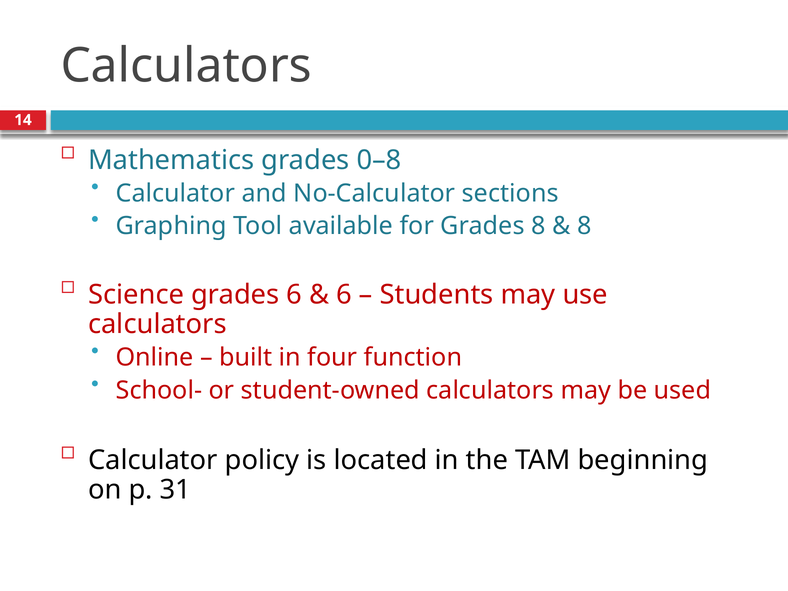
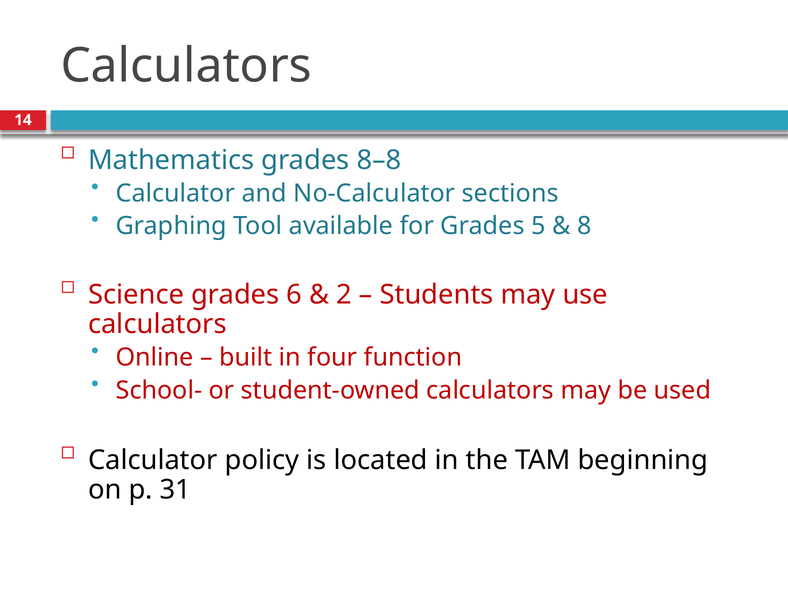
0–8: 0–8 -> 8–8
Grades 8: 8 -> 5
6 at (344, 295): 6 -> 2
